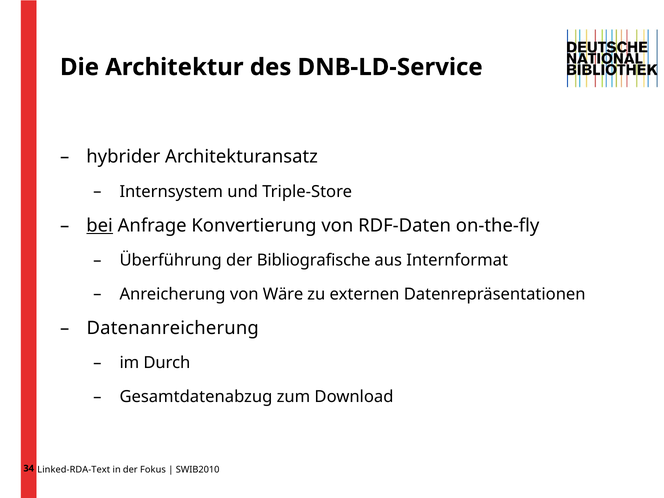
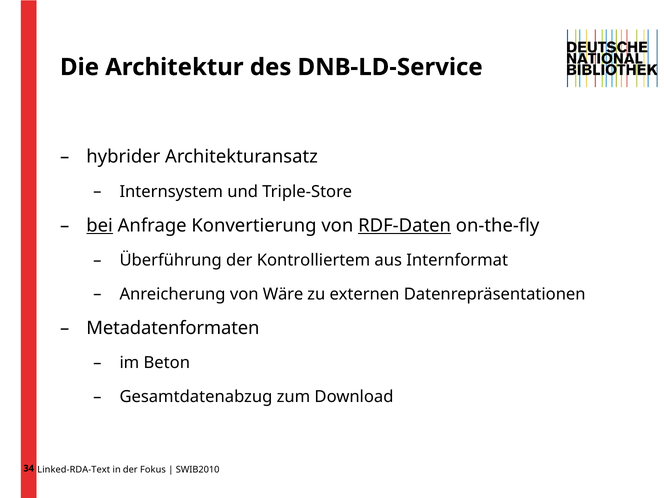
RDF-Daten underline: none -> present
Bibliografische: Bibliografische -> Kontrolliertem
Datenanreicherung: Datenanreicherung -> Metadatenformaten
Durch: Durch -> Beton
